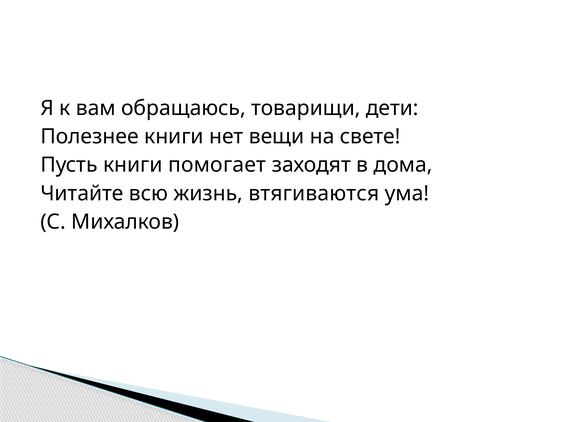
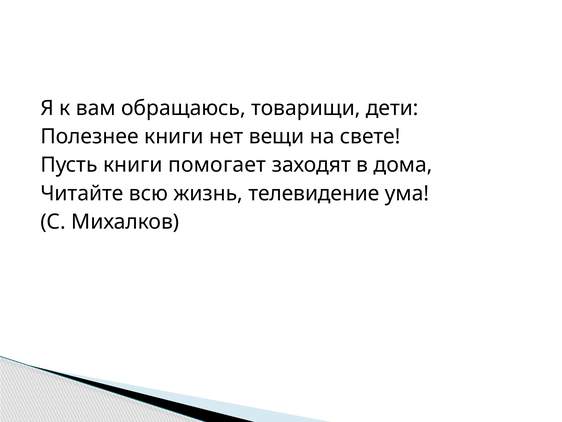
втягиваются: втягиваются -> телевидение
